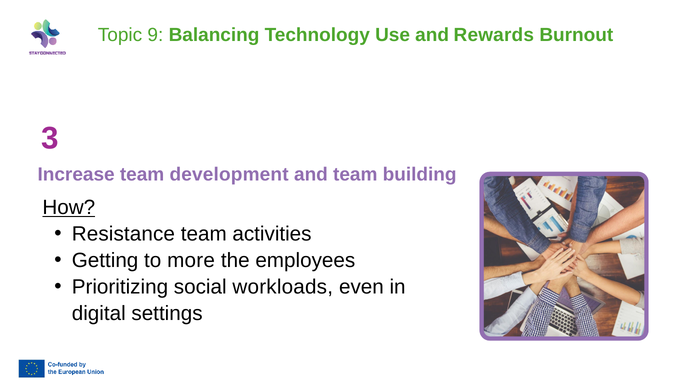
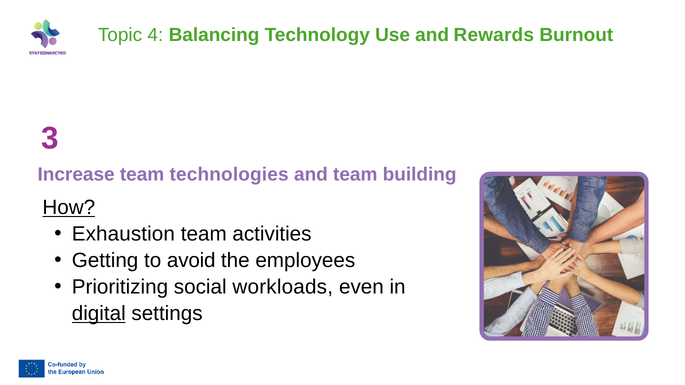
9: 9 -> 4
development: development -> technologies
Resistance: Resistance -> Exhaustion
more: more -> avoid
digital underline: none -> present
